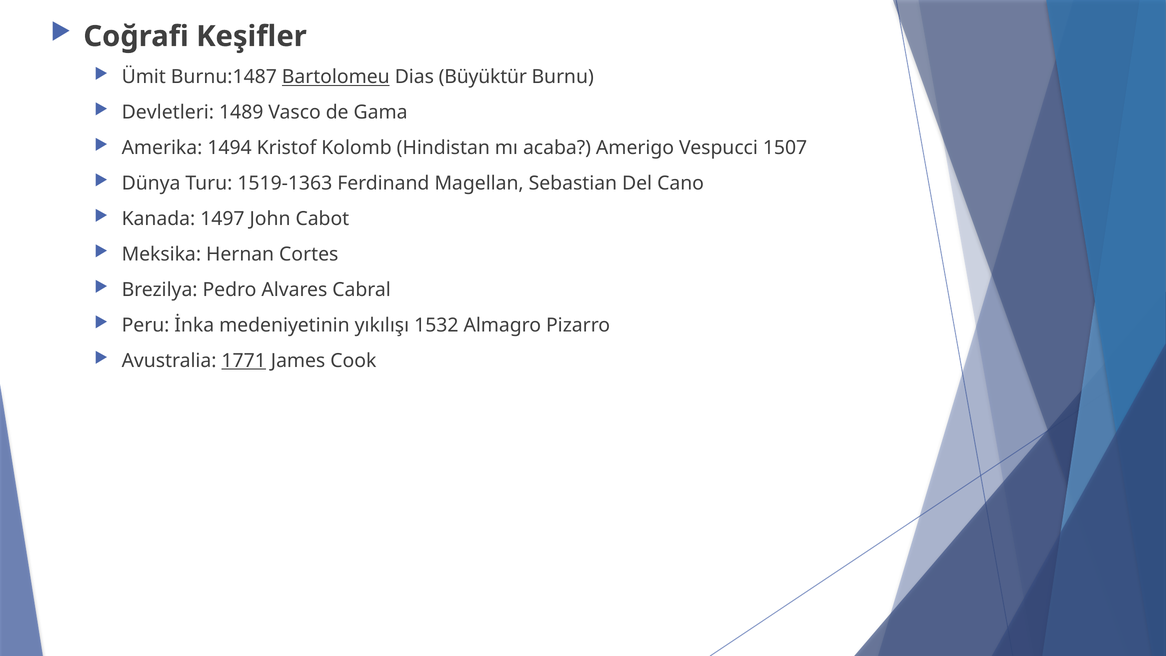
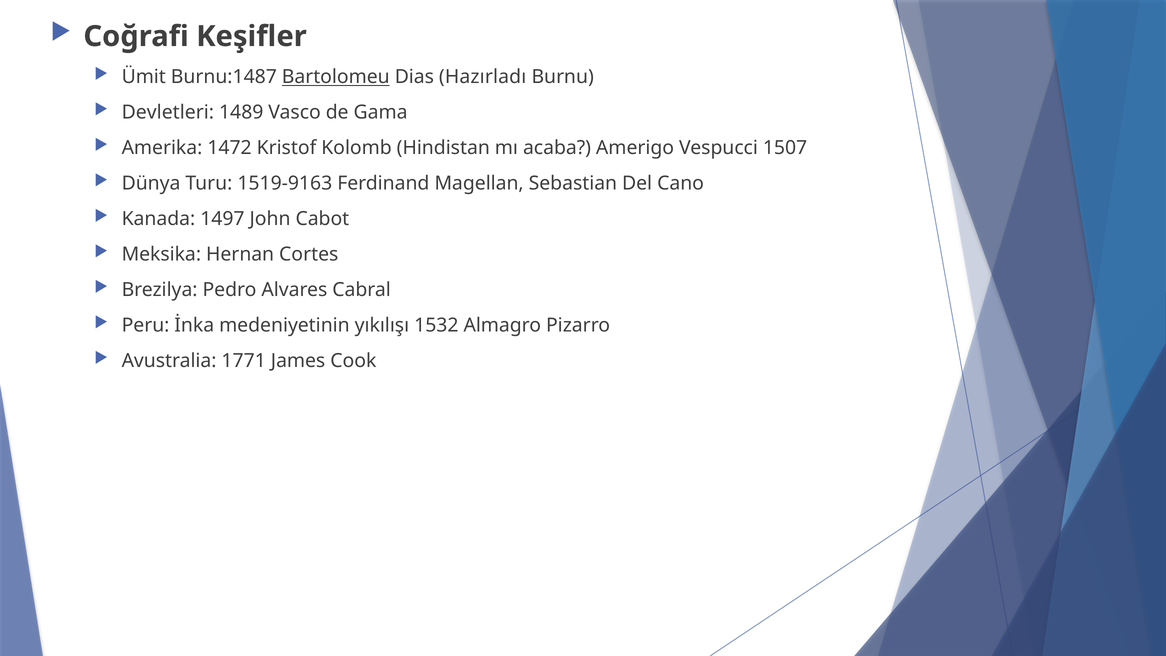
Büyüktür: Büyüktür -> Hazırladı
1494: 1494 -> 1472
1519-1363: 1519-1363 -> 1519-9163
1771 underline: present -> none
